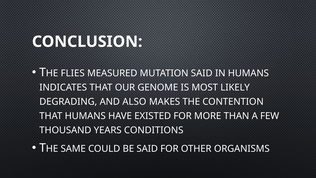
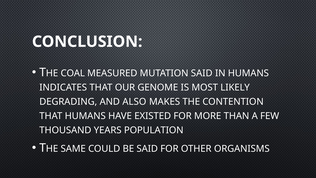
FLIES: FLIES -> COAL
CONDITIONS: CONDITIONS -> POPULATION
